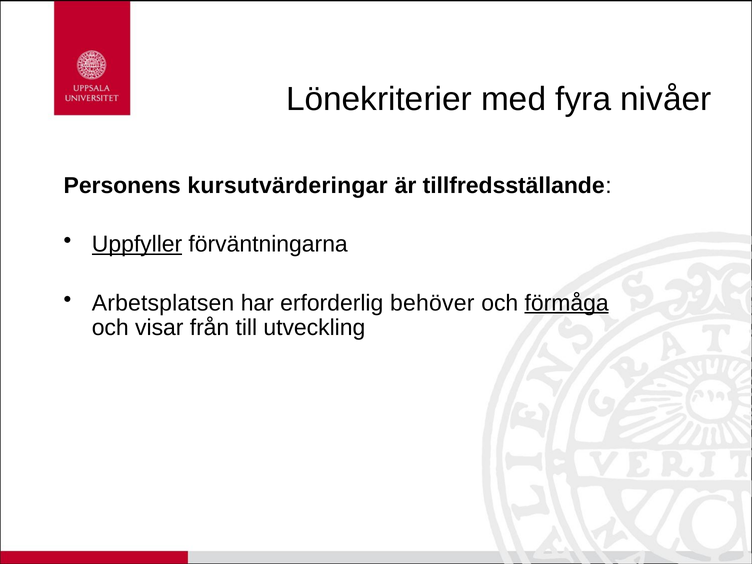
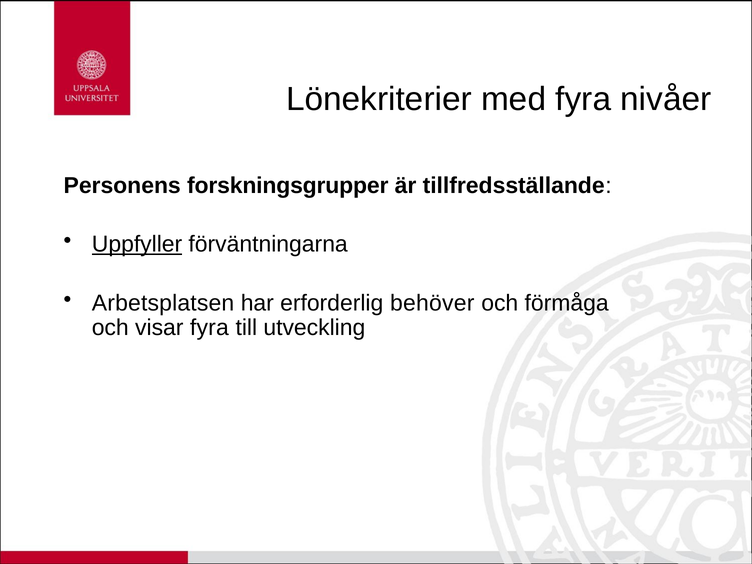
kursutvärderingar: kursutvärderingar -> forskningsgrupper
förmåga underline: present -> none
visar från: från -> fyra
